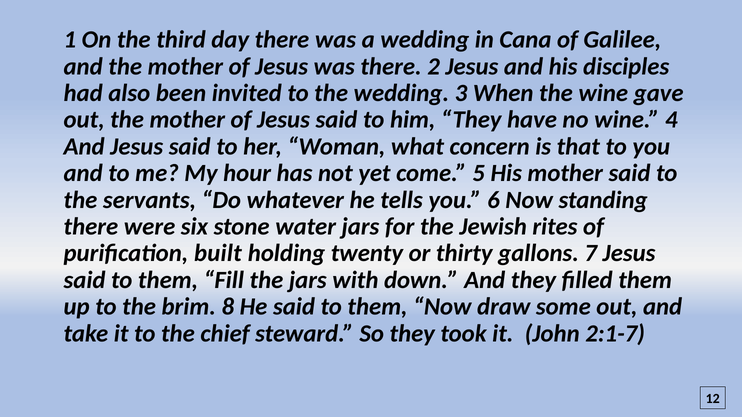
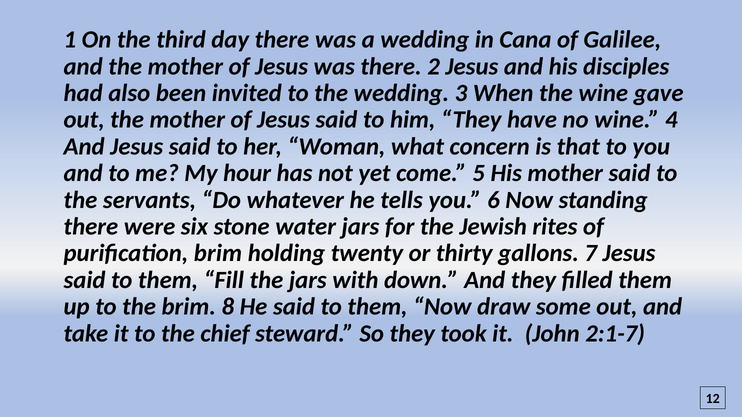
purification built: built -> brim
